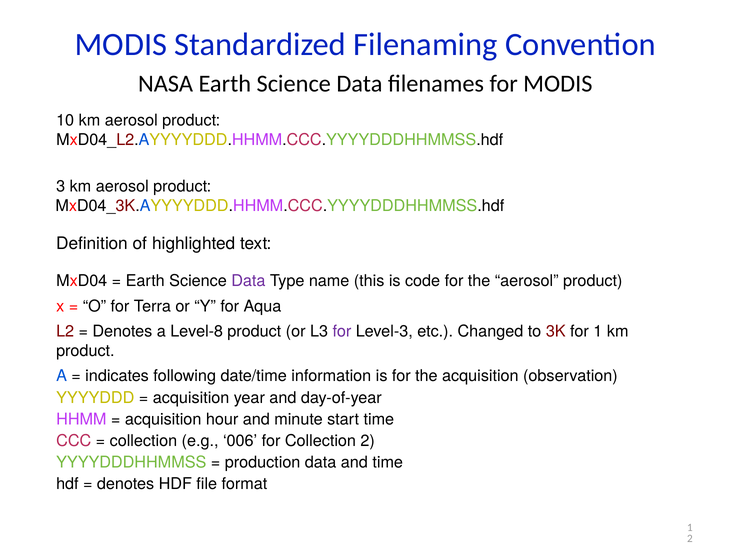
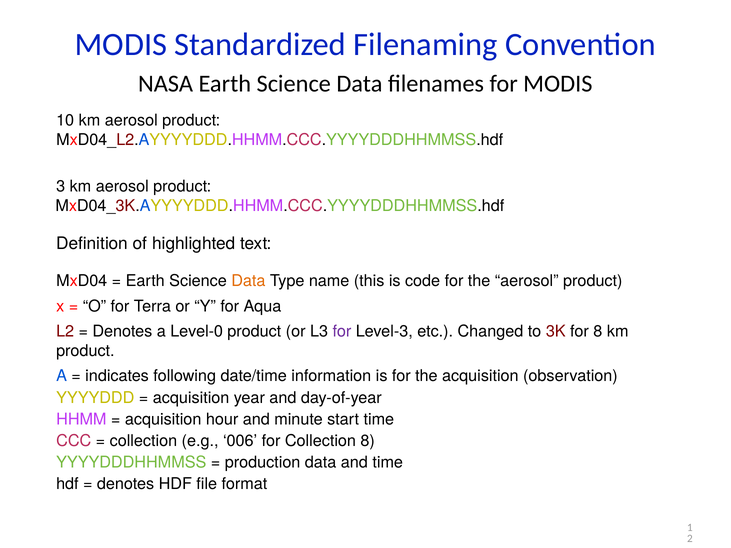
Data at (248, 281) colour: purple -> orange
Level-8: Level-8 -> Level-0
for 1: 1 -> 8
Collection 2: 2 -> 8
